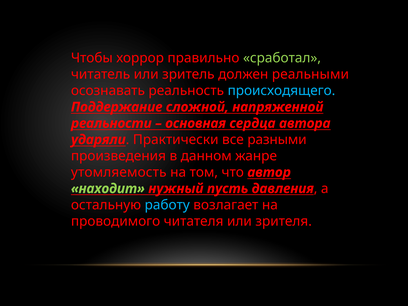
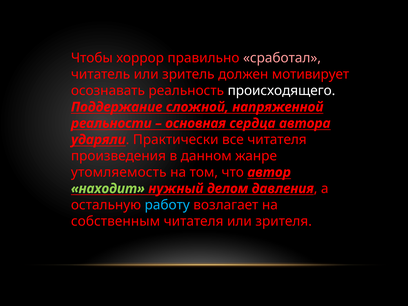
сработал colour: light green -> pink
реальными: реальными -> мотивирует
происходящего colour: light blue -> white
все разными: разными -> читателя
пусть: пусть -> делом
проводимого: проводимого -> собственным
